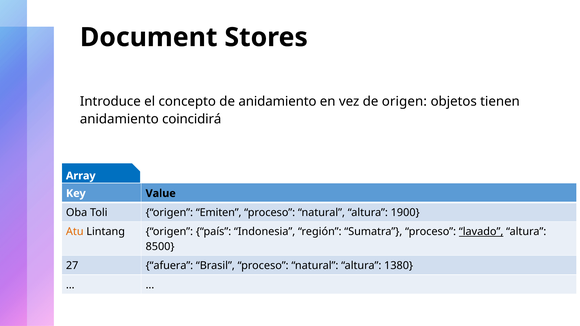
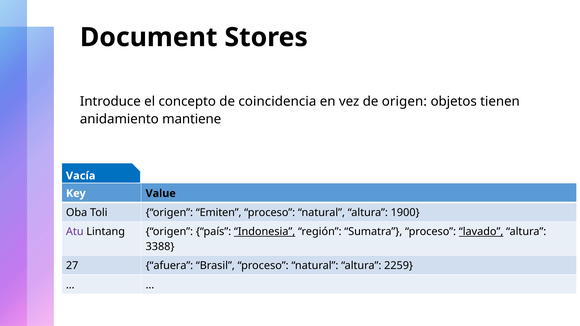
de anidamiento: anidamiento -> coincidencia
coincidirá: coincidirá -> mantiene
Array: Array -> Vacía
Atu colour: orange -> purple
Indonesia underline: none -> present
8500: 8500 -> 3388
1380: 1380 -> 2259
